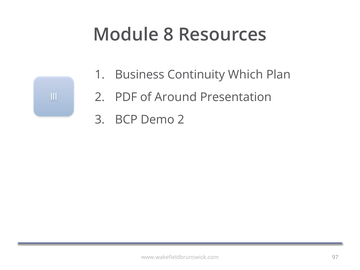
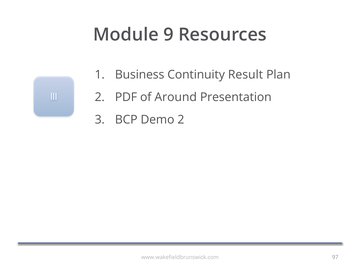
8: 8 -> 9
Which: Which -> Result
